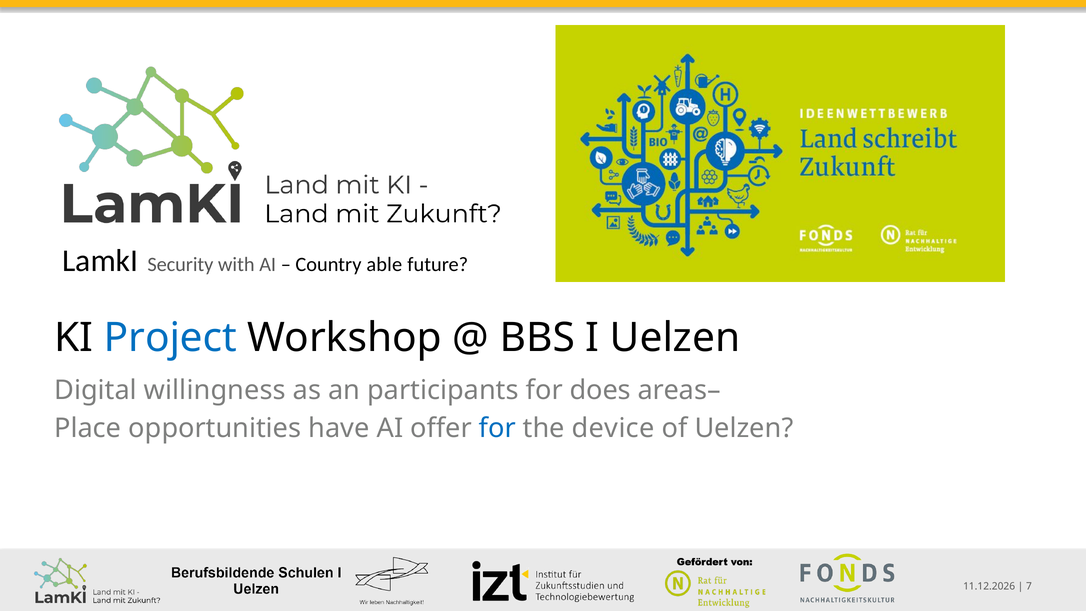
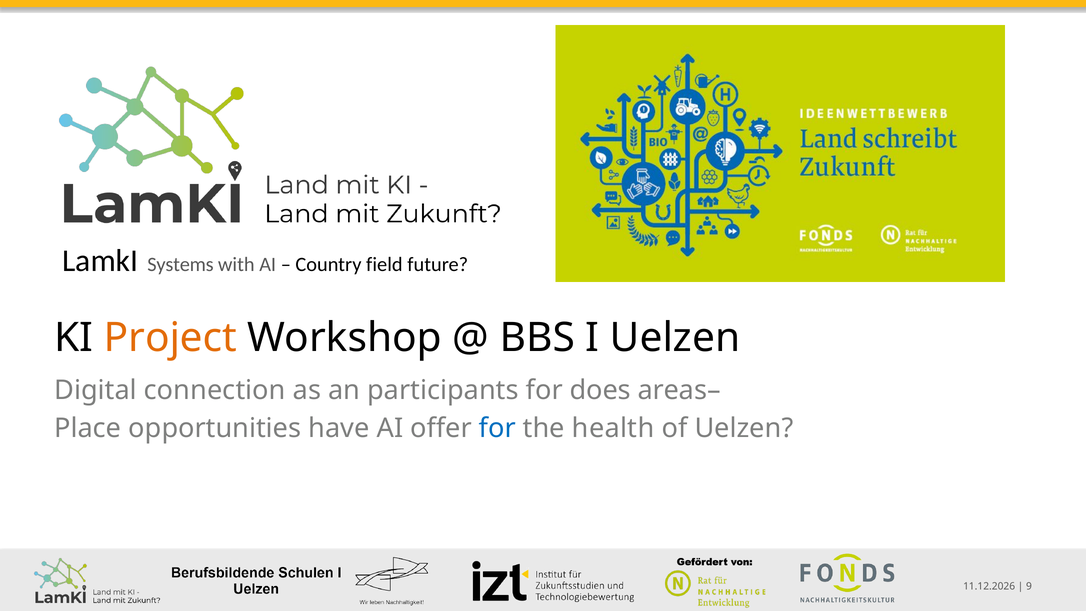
Security: Security -> Systems
able: able -> field
Project colour: blue -> orange
willingness: willingness -> connection
device: device -> health
7: 7 -> 9
